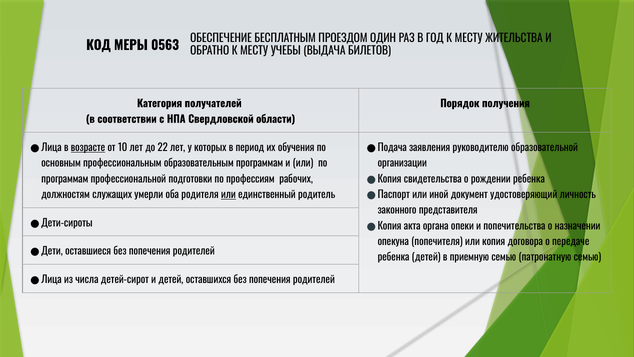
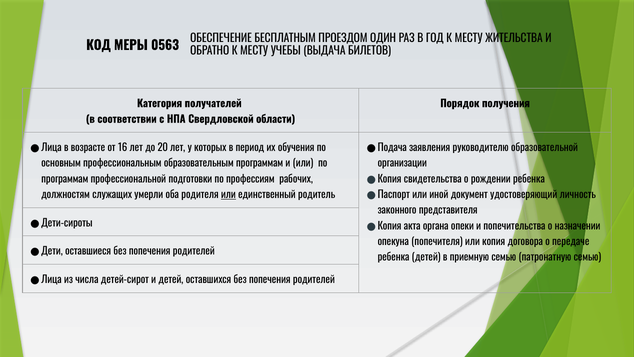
возрасте underline: present -> none
10: 10 -> 16
22: 22 -> 20
